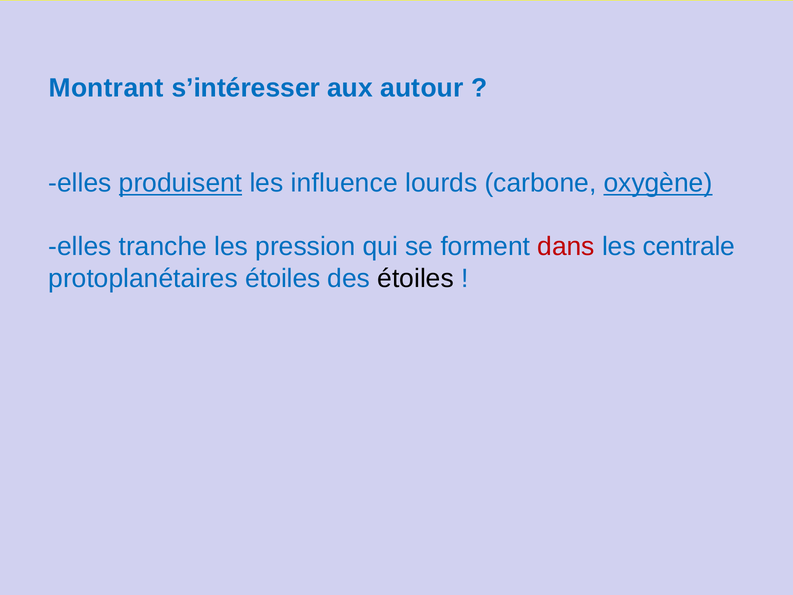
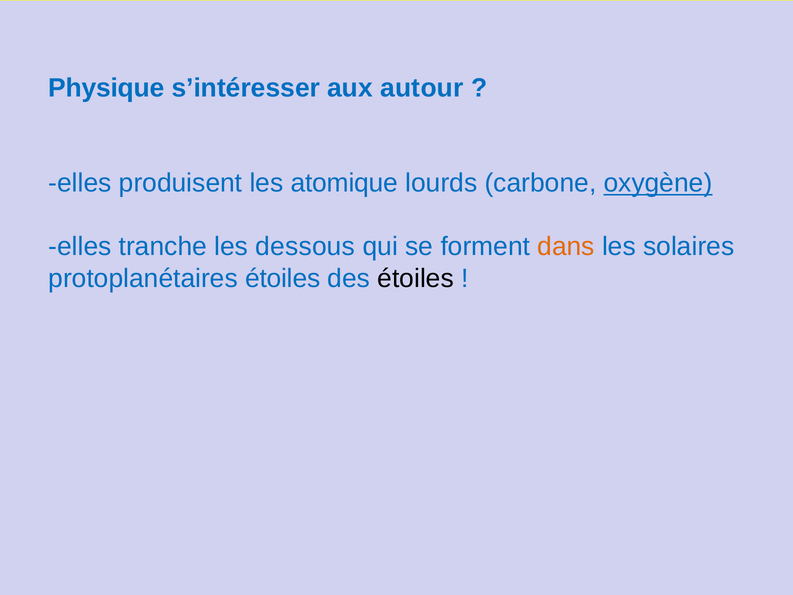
Montrant: Montrant -> Physique
produisent underline: present -> none
influence: influence -> atomique
pression: pression -> dessous
dans colour: red -> orange
centrale: centrale -> solaires
